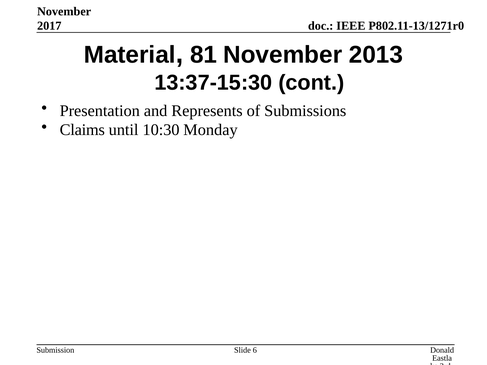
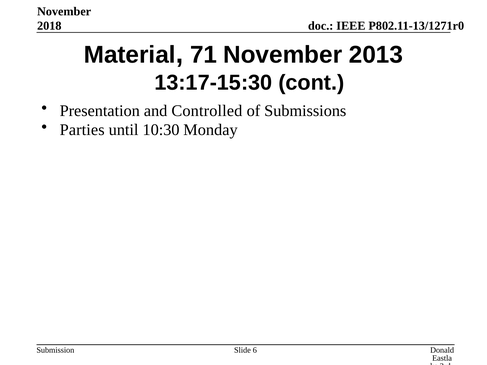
2017: 2017 -> 2018
81: 81 -> 71
13:37-15:30: 13:37-15:30 -> 13:17-15:30
Represents: Represents -> Controlled
Claims: Claims -> Parties
